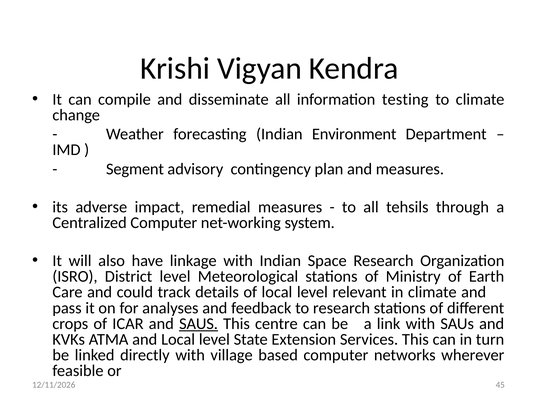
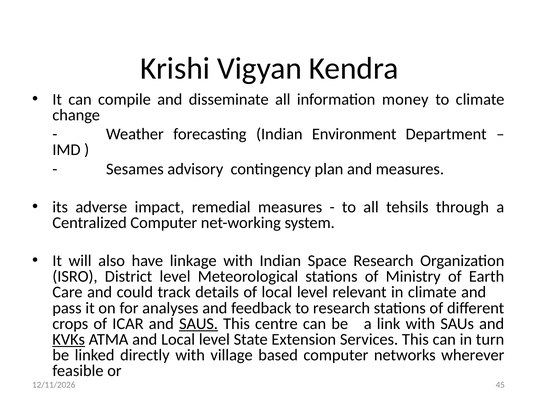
testing: testing -> money
Segment: Segment -> Sesames
KVKs underline: none -> present
